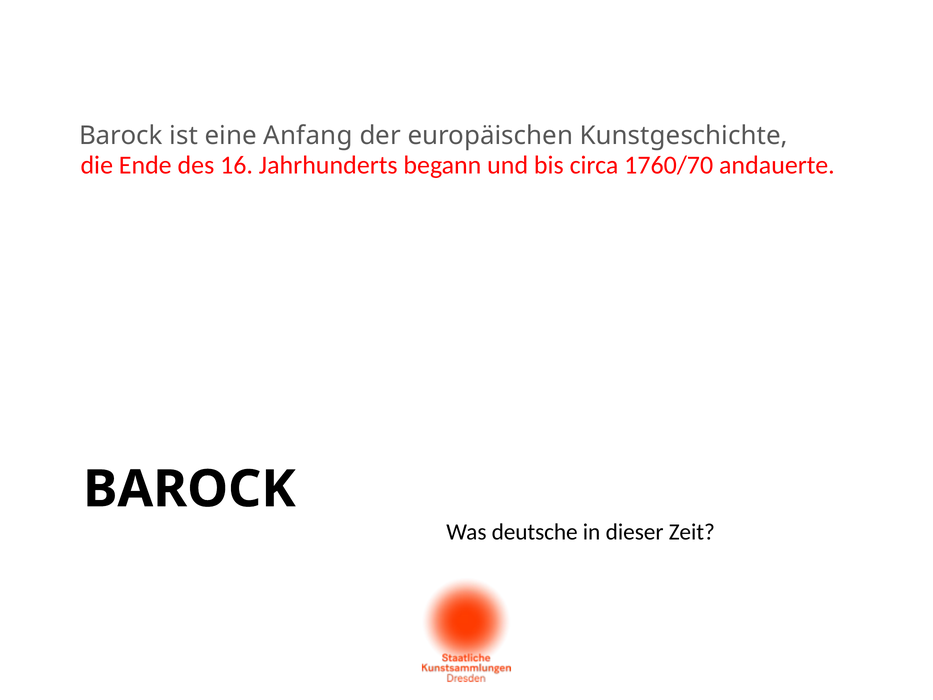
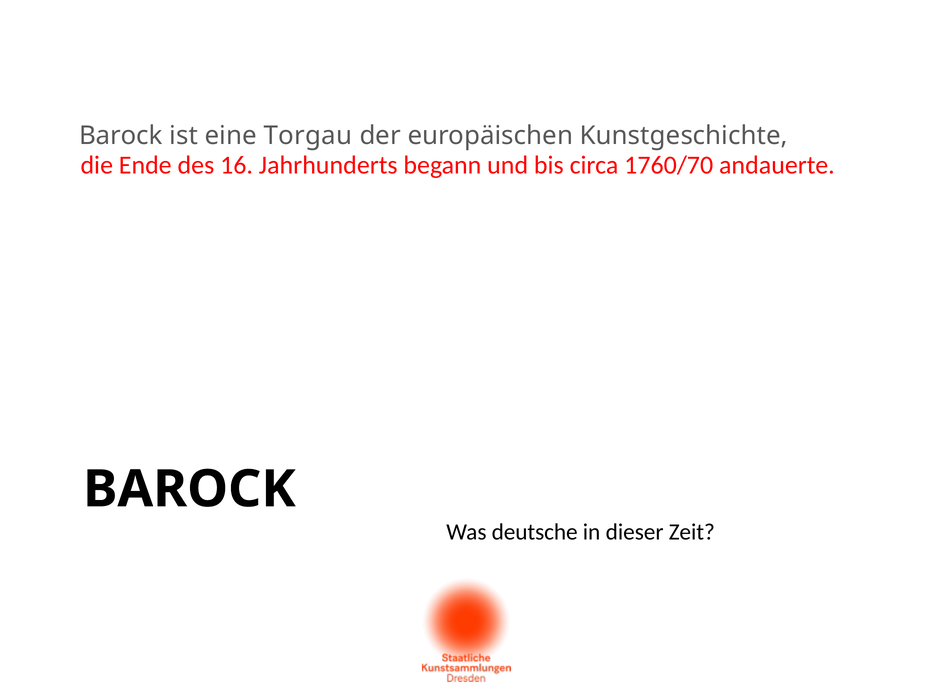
Anfang: Anfang -> Torgau
